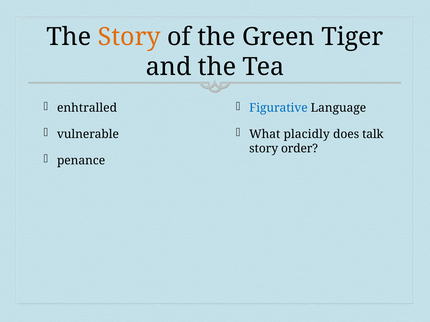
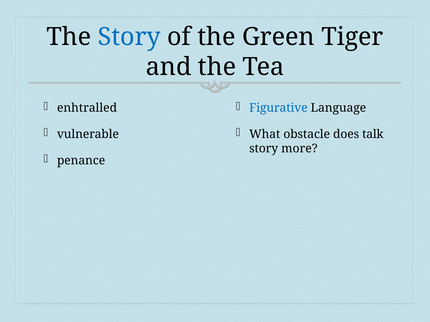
Story at (129, 37) colour: orange -> blue
placidly: placidly -> obstacle
order: order -> more
